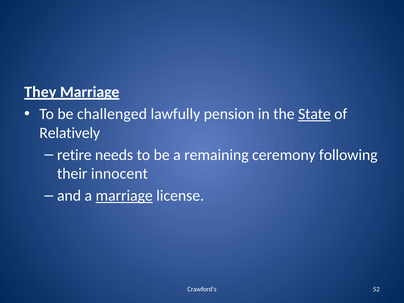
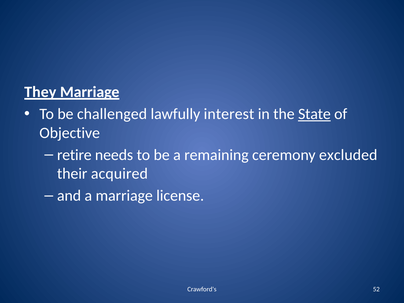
pension: pension -> interest
Relatively: Relatively -> Objective
following: following -> excluded
innocent: innocent -> acquired
marriage at (124, 196) underline: present -> none
